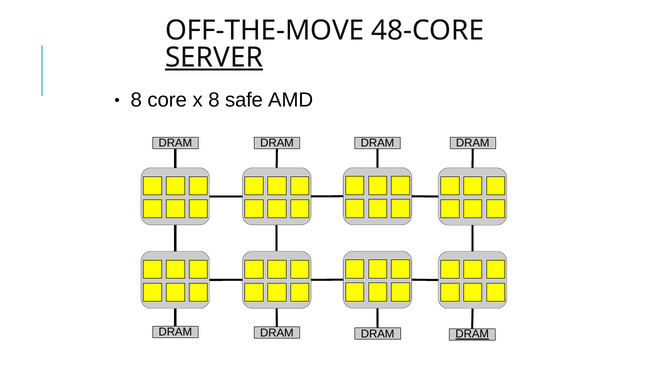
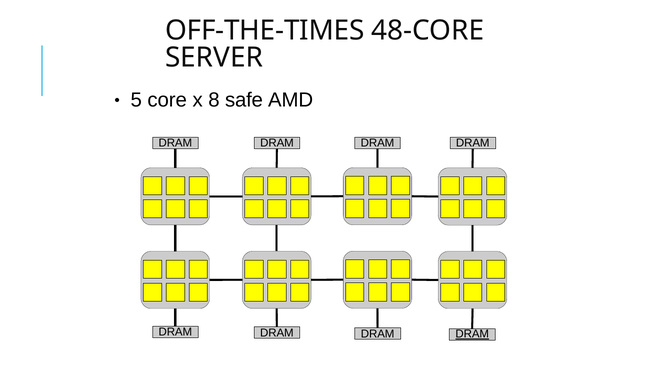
OFF-THE-MOVE: OFF-THE-MOVE -> OFF-THE-TIMES
SERVER underline: present -> none
8 at (136, 100): 8 -> 5
